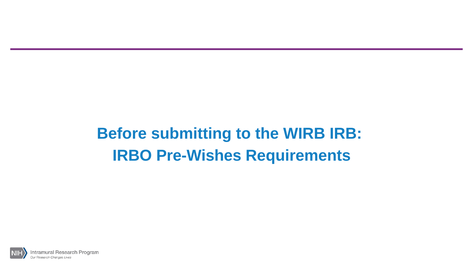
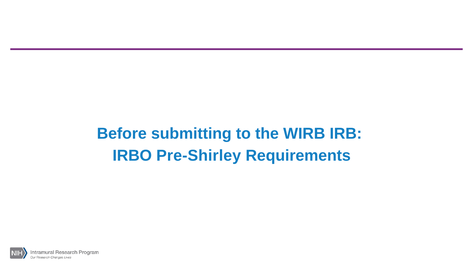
Pre-Wishes: Pre-Wishes -> Pre-Shirley
